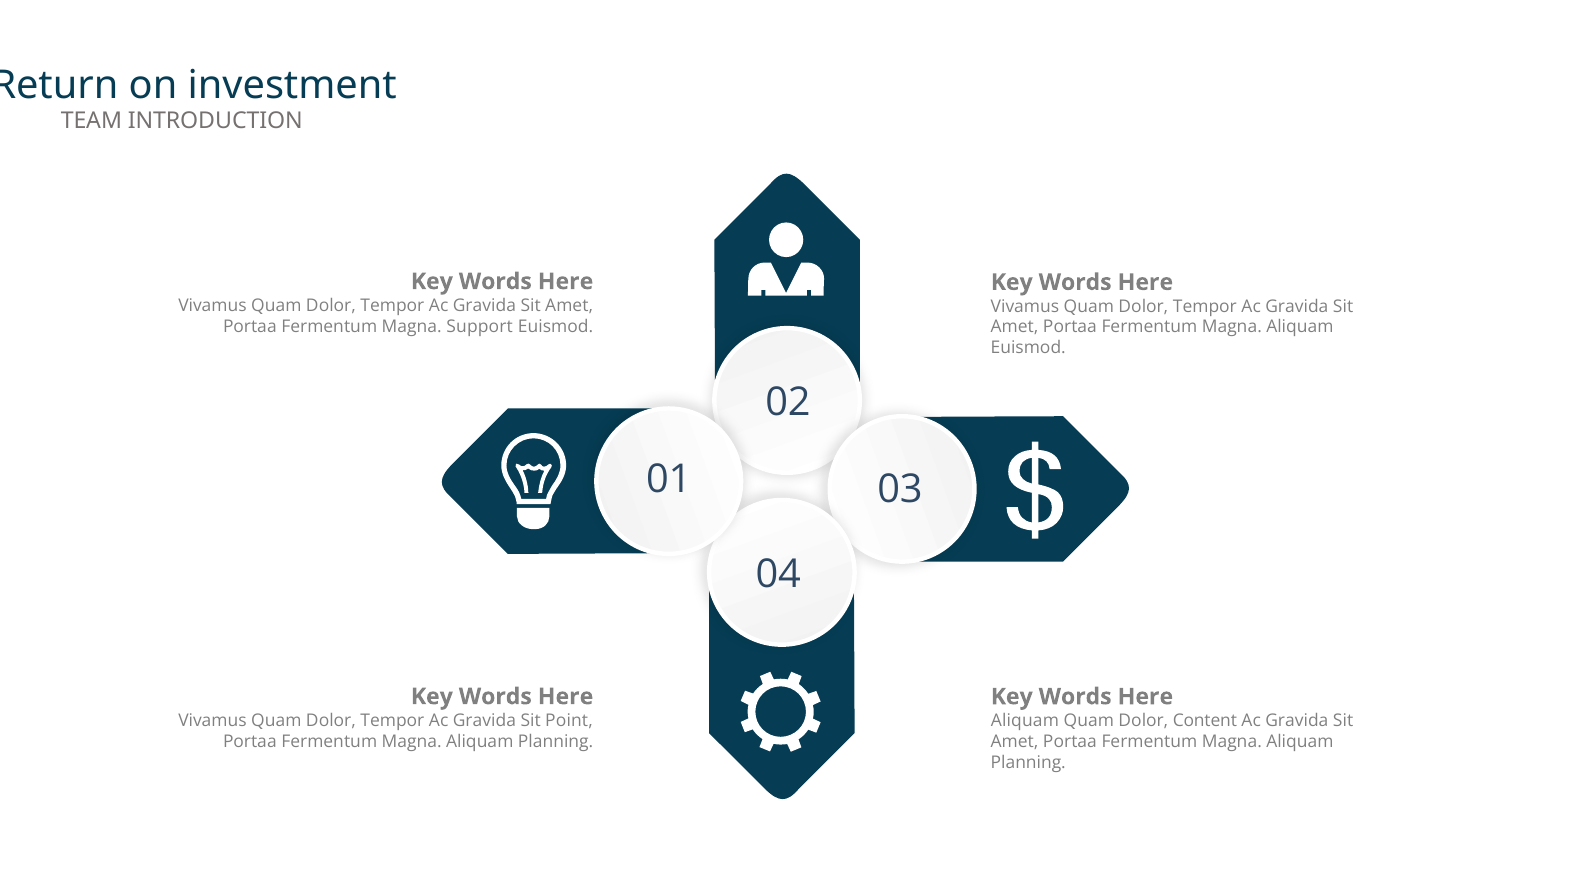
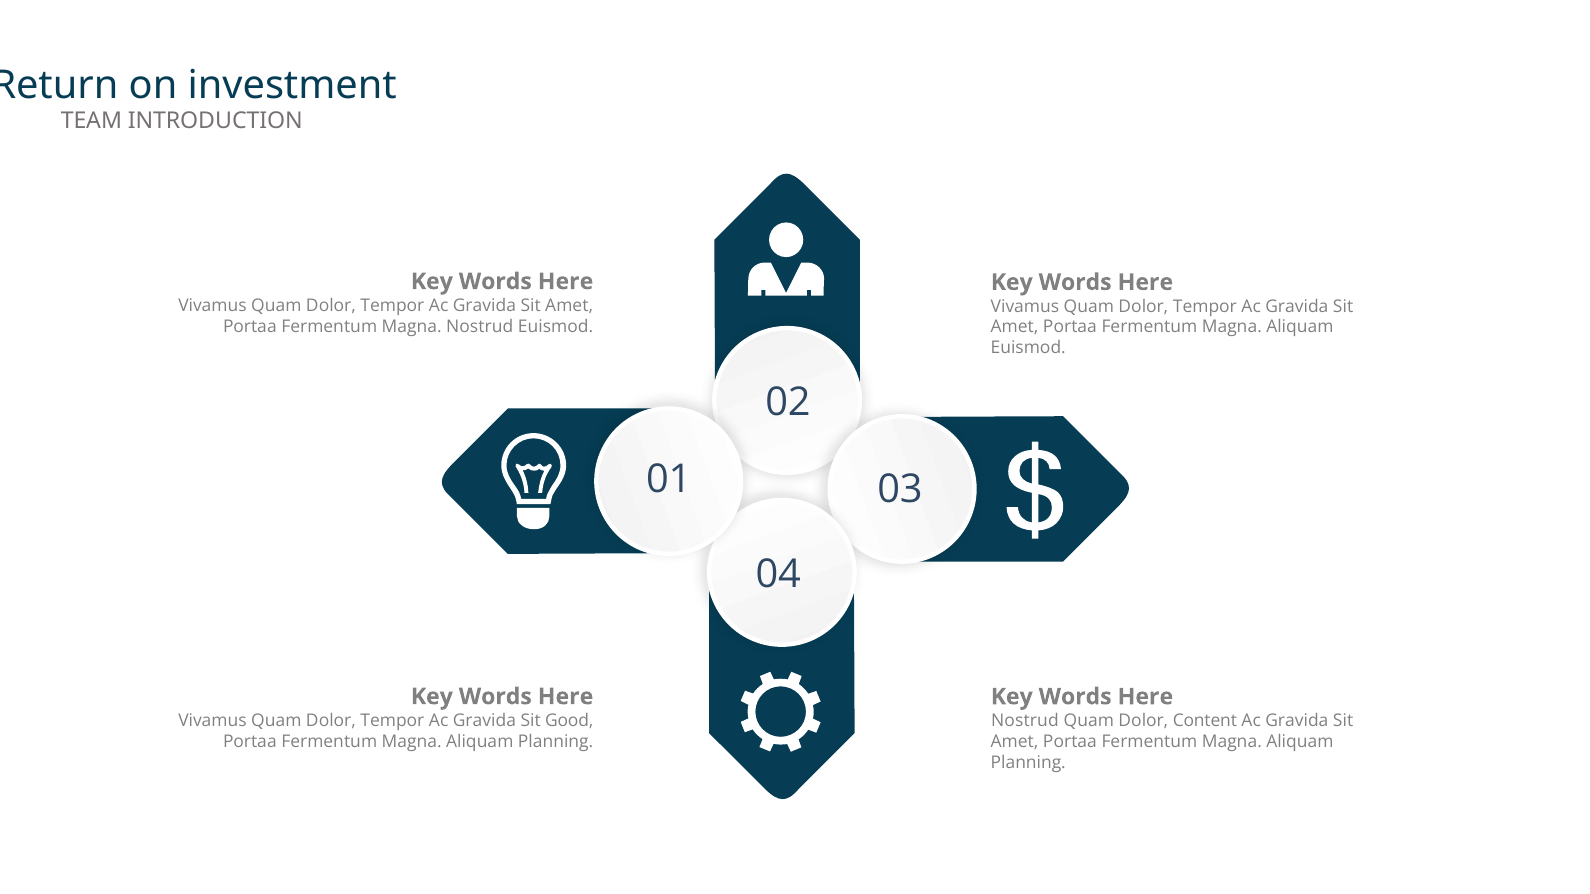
Magna Support: Support -> Nostrud
Point: Point -> Good
Aliquam at (1025, 721): Aliquam -> Nostrud
